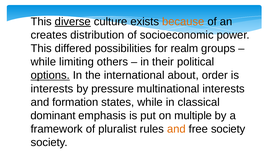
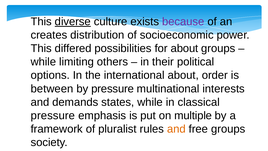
because colour: orange -> purple
for realm: realm -> about
options underline: present -> none
interests at (52, 89): interests -> between
formation: formation -> demands
dominant at (53, 115): dominant -> pressure
free society: society -> groups
